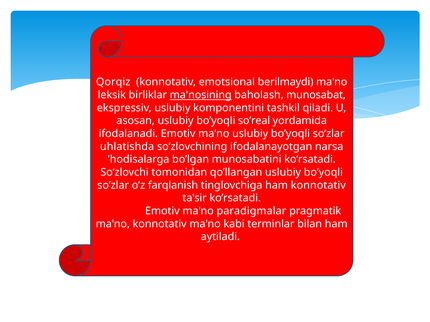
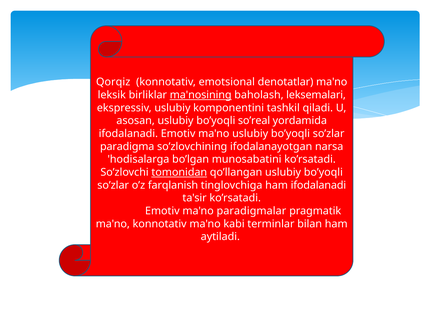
berilmaydi: berilmaydi -> denotatlar
munosabat: munosabat -> leksemalari
uhlatishda: uhlatishda -> paradigma
tomonidan underline: none -> present
ham konnotativ: konnotativ -> ifodalanadi
